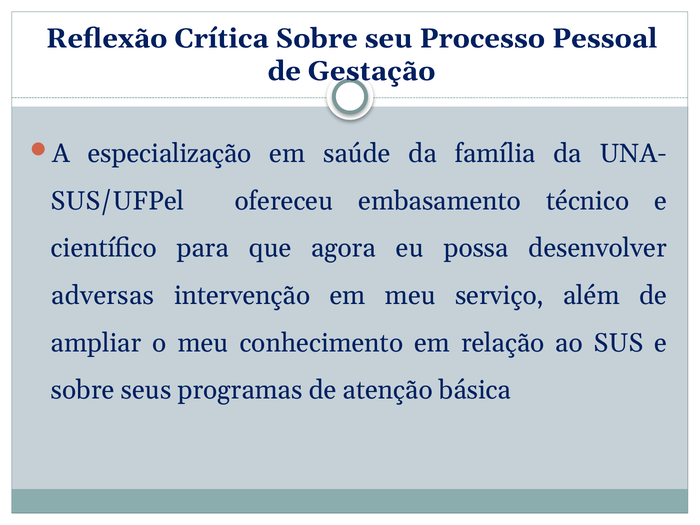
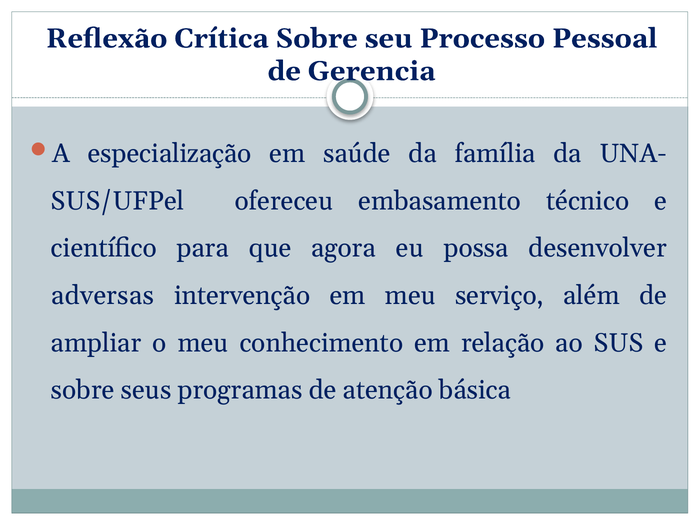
Gestação: Gestação -> Gerencia
